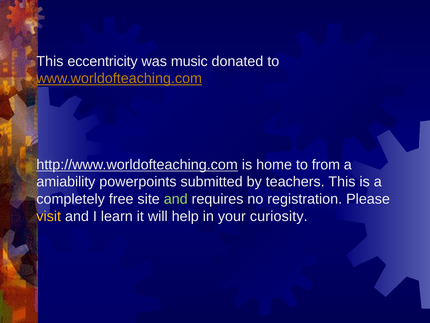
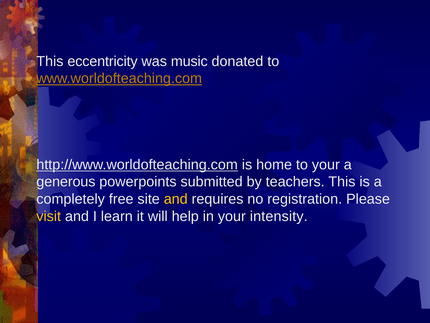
to from: from -> your
amiability: amiability -> generous
and at (176, 199) colour: light green -> yellow
curiosity: curiosity -> intensity
